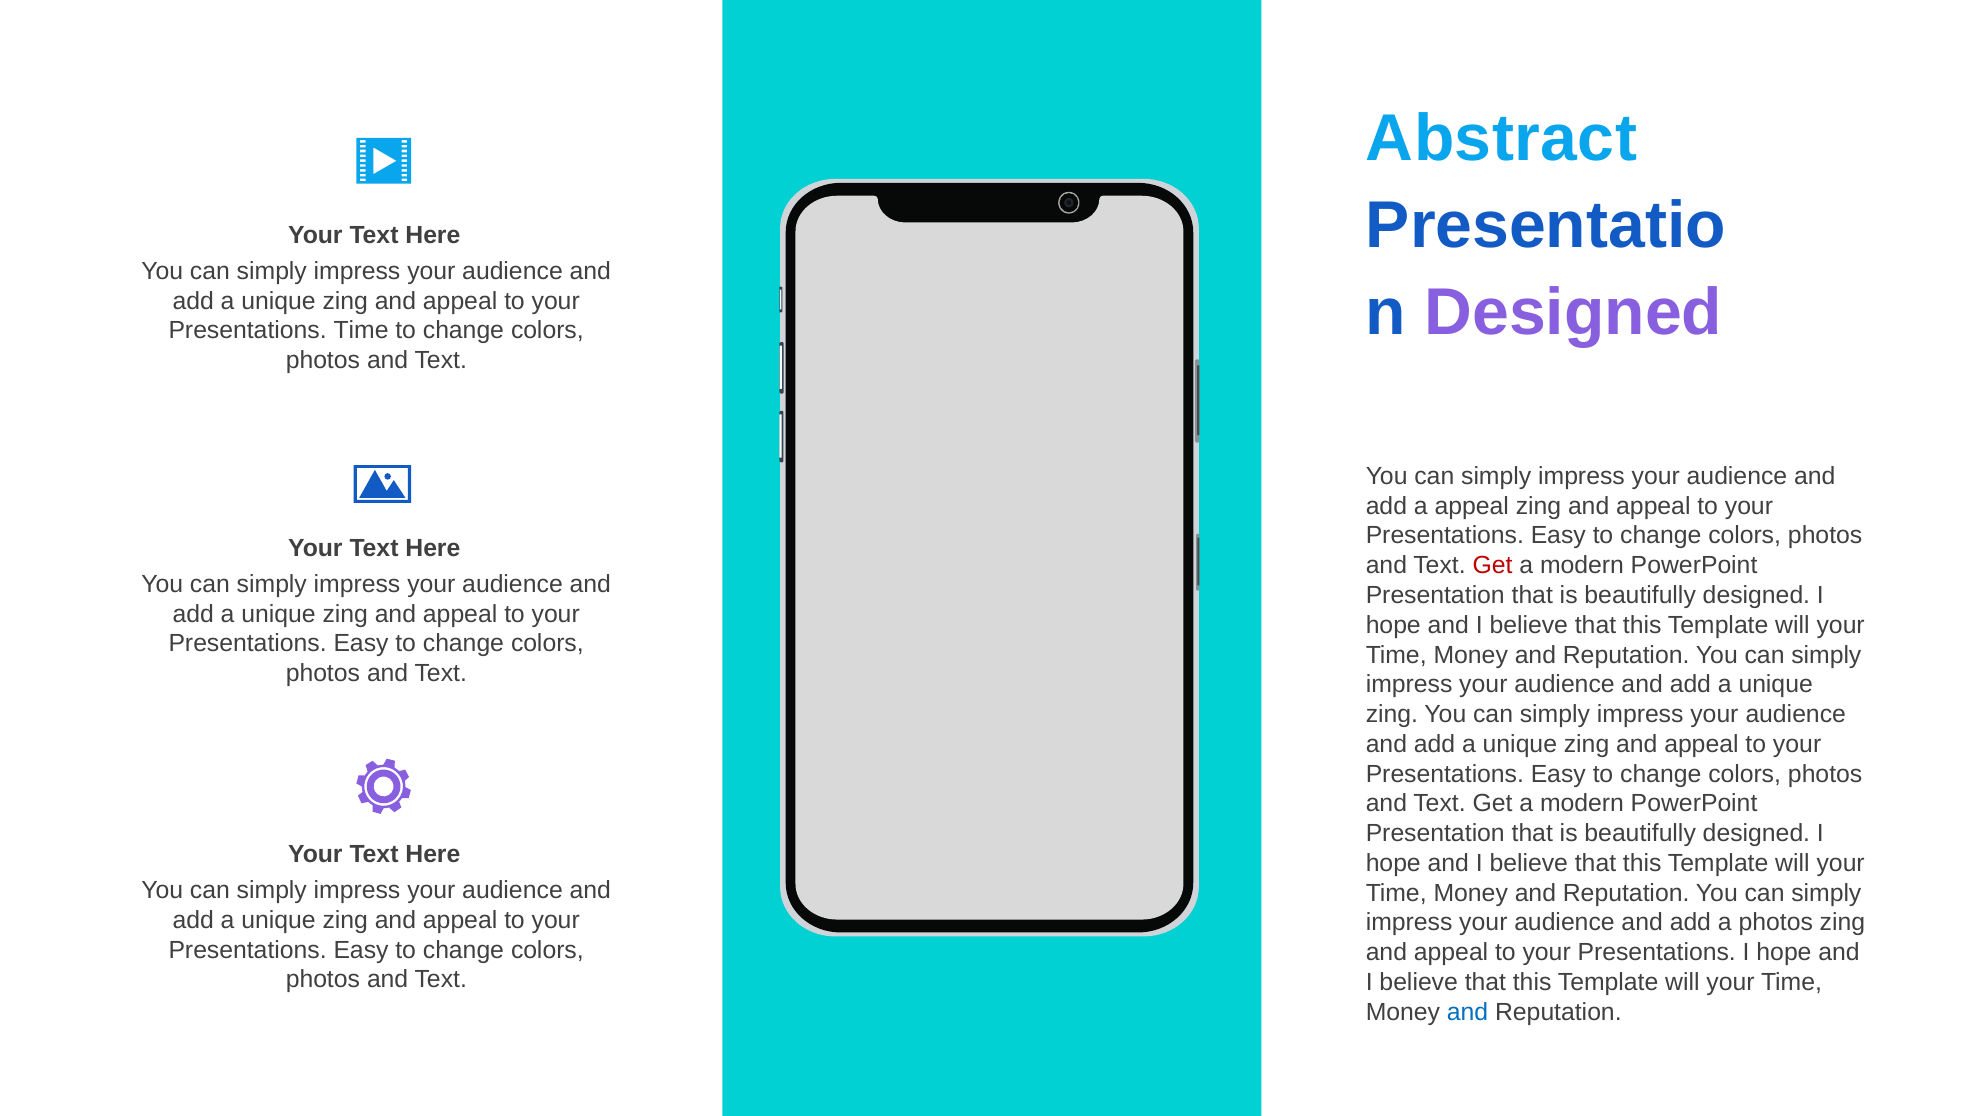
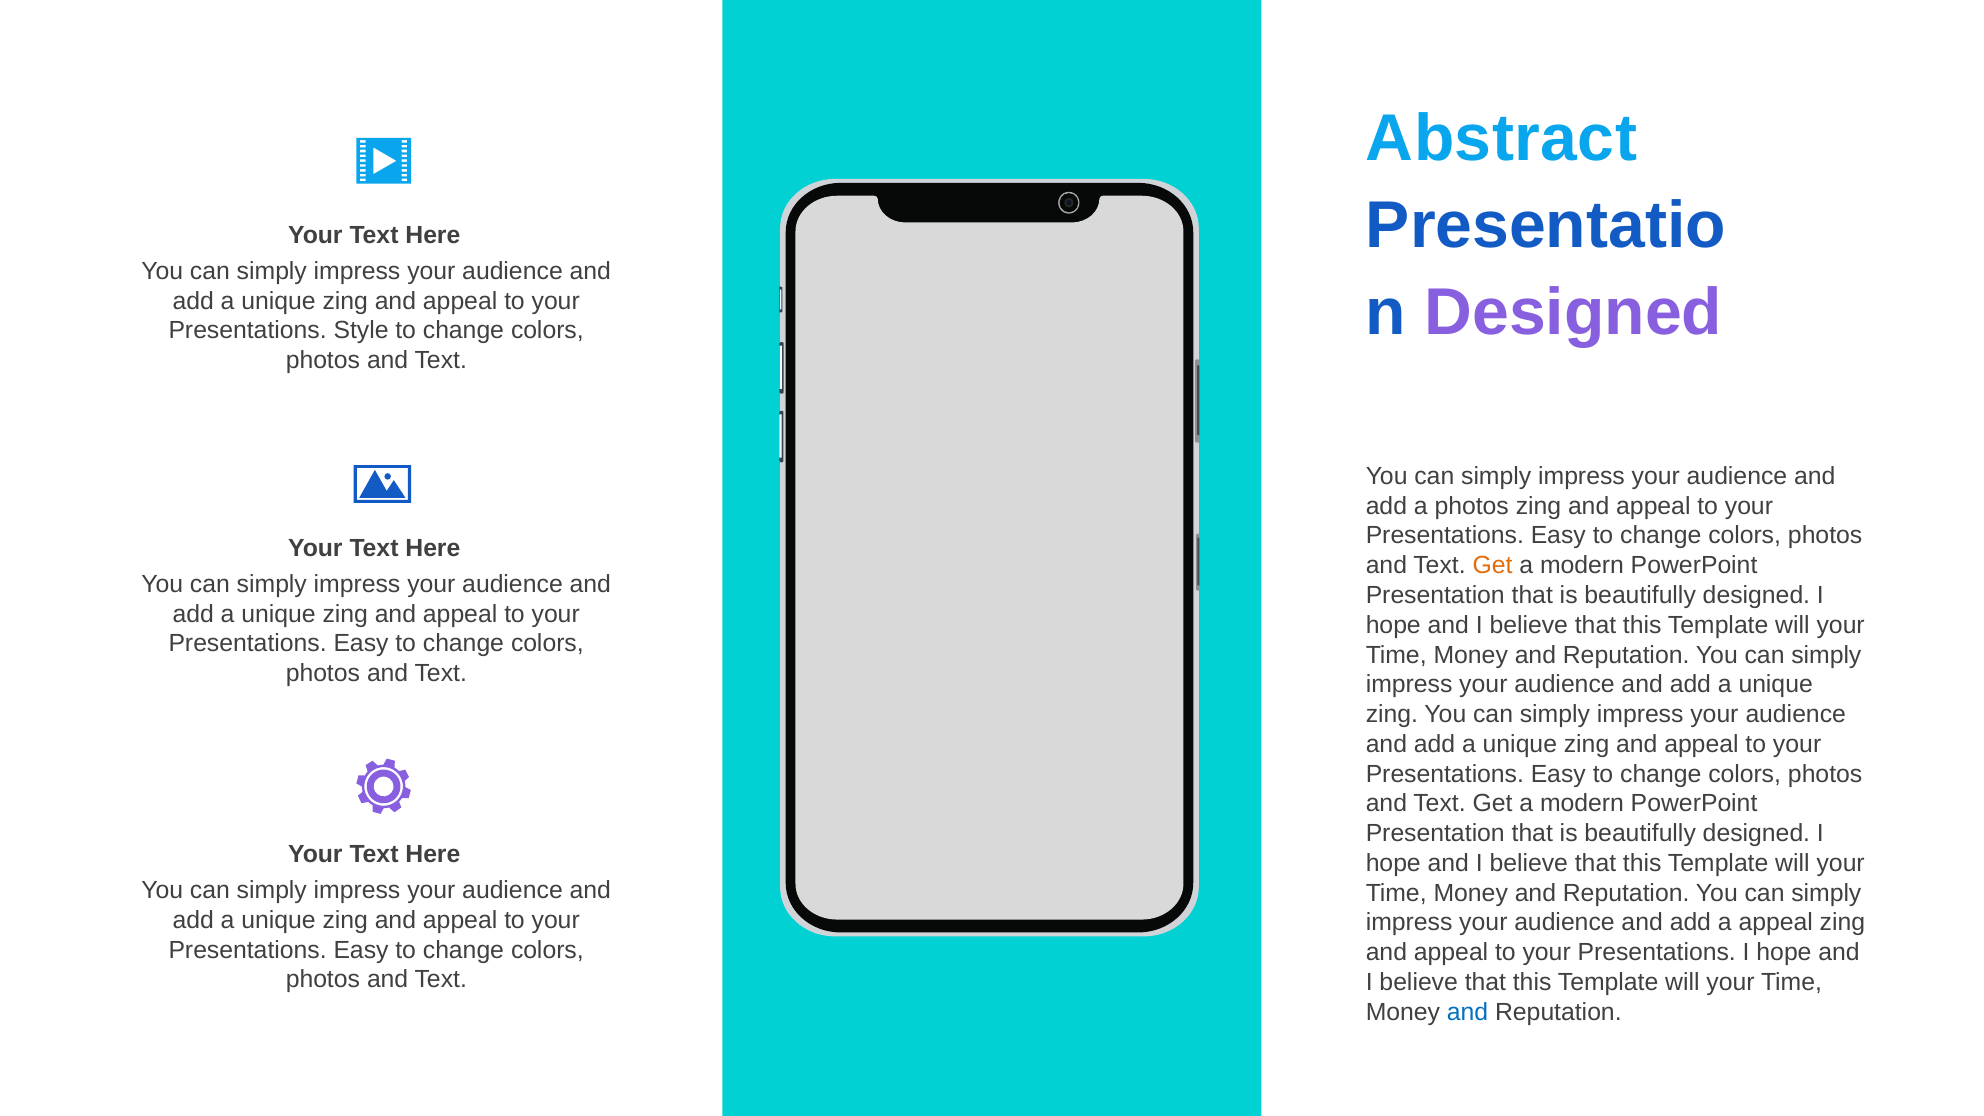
Presentations Time: Time -> Style
a appeal: appeal -> photos
Get at (1493, 566) colour: red -> orange
a photos: photos -> appeal
